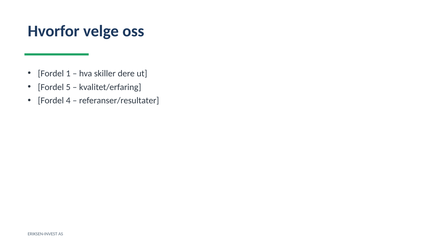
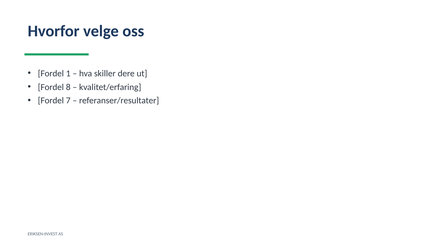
5: 5 -> 8
4: 4 -> 7
